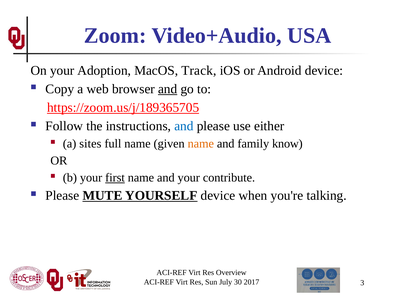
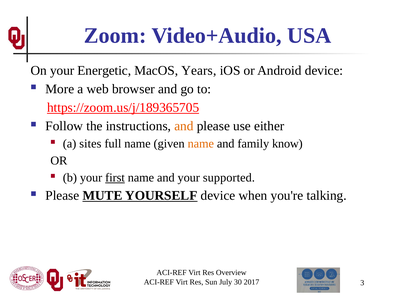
Adoption: Adoption -> Energetic
Track: Track -> Years
Copy: Copy -> More
and at (168, 89) underline: present -> none
and at (184, 126) colour: blue -> orange
contribute: contribute -> supported
